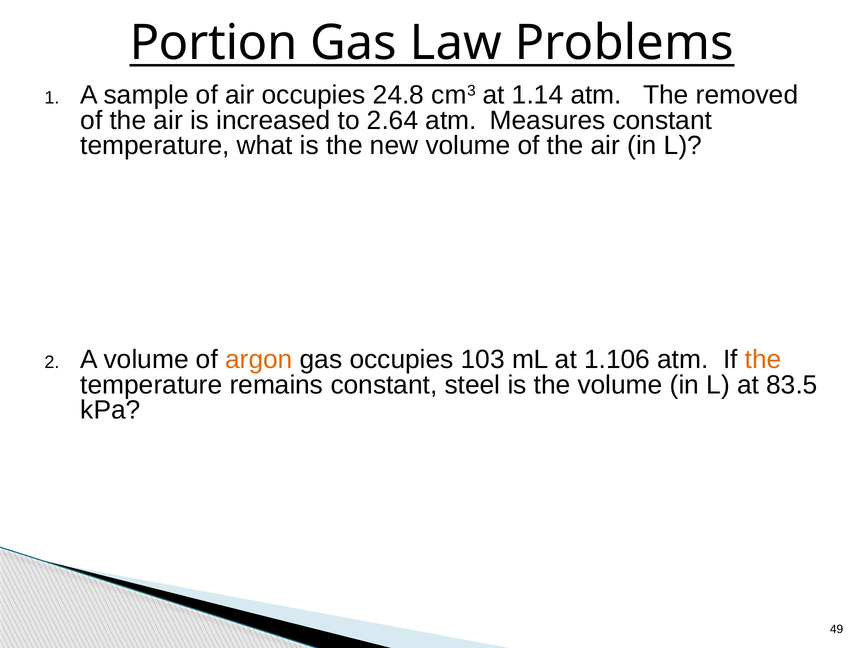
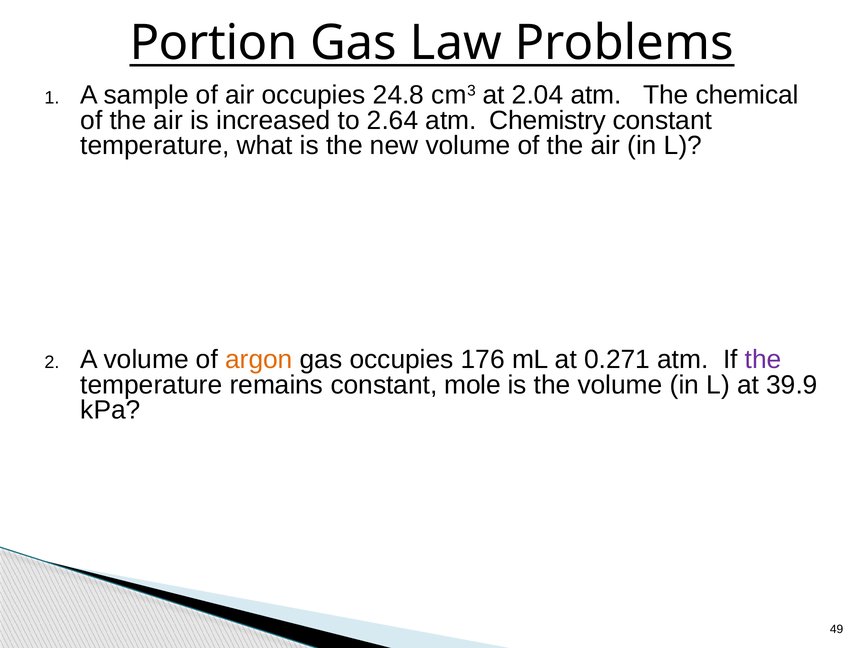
1.14: 1.14 -> 2.04
removed: removed -> chemical
Measures: Measures -> Chemistry
103: 103 -> 176
1.106: 1.106 -> 0.271
the at (763, 360) colour: orange -> purple
steel: steel -> mole
83.5: 83.5 -> 39.9
